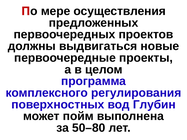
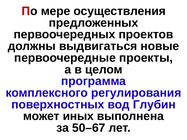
пойм: пойм -> иных
50–80: 50–80 -> 50–67
